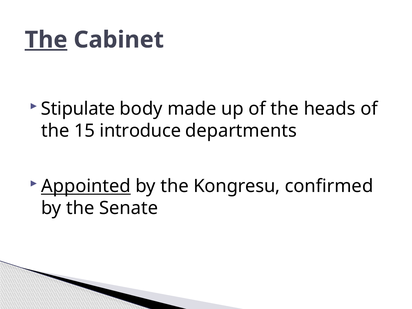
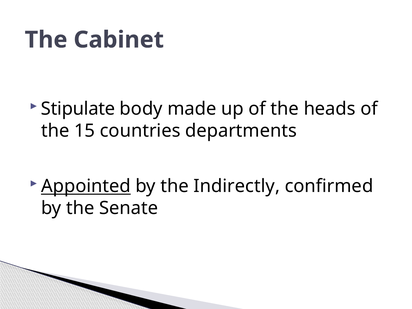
The at (46, 40) underline: present -> none
introduce: introduce -> countries
Kongresu: Kongresu -> Indirectly
